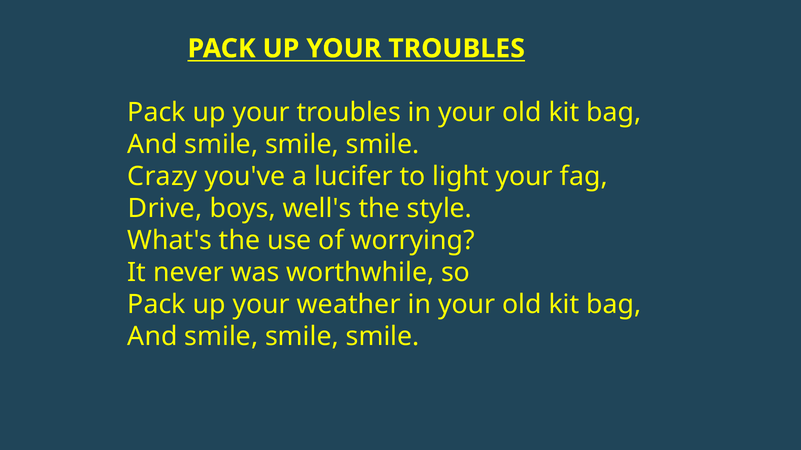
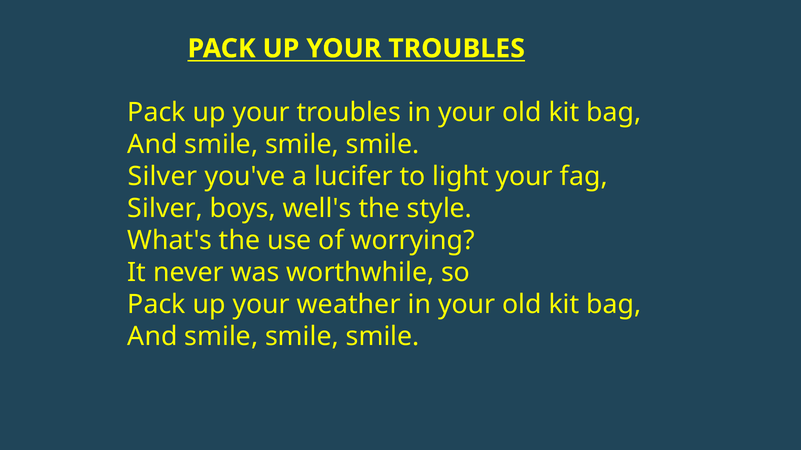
Crazy at (162, 177): Crazy -> Silver
Drive at (165, 209): Drive -> Silver
